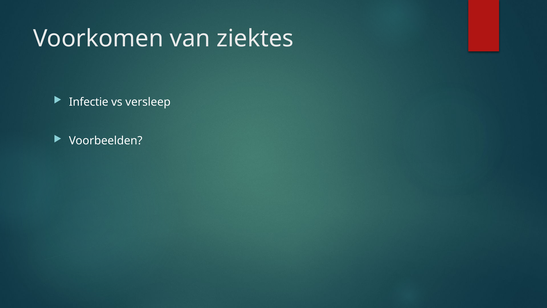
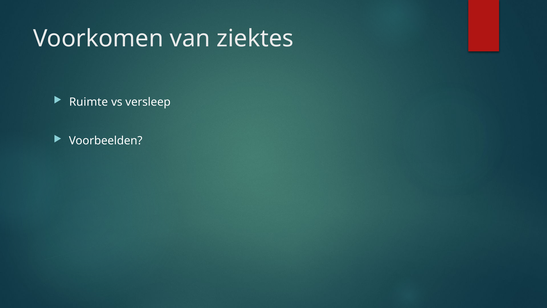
Infectie: Infectie -> Ruimte
